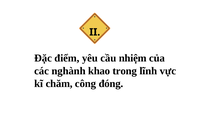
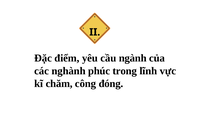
nhiệm: nhiệm -> ngành
khao: khao -> phúc
